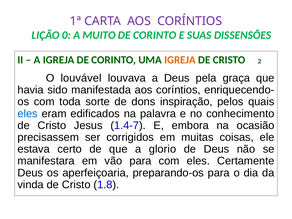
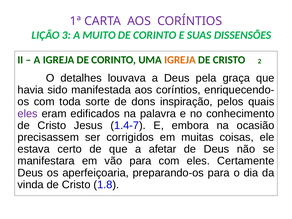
0: 0 -> 3
louvável: louvável -> detalhes
eles at (28, 114) colour: blue -> purple
glorio: glorio -> afetar
